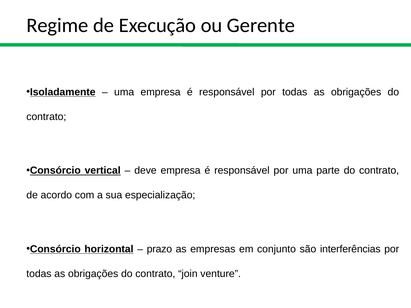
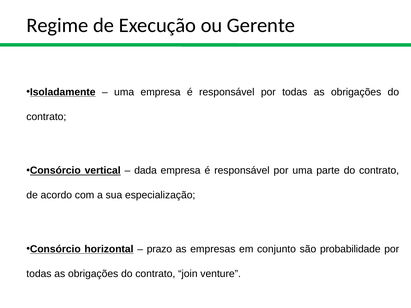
deve: deve -> dada
interferências: interferências -> probabilidade
